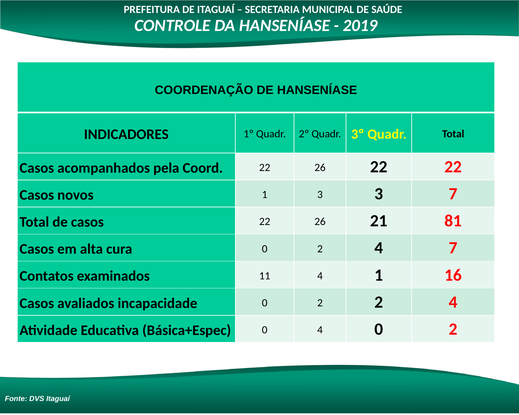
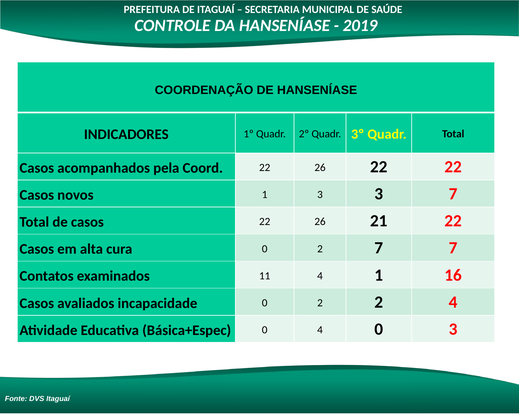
21 81: 81 -> 22
0 2 4: 4 -> 7
4 0 2: 2 -> 3
